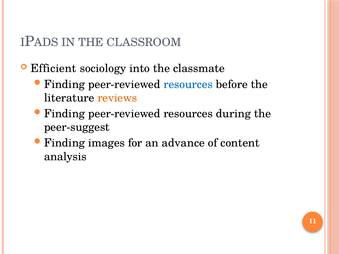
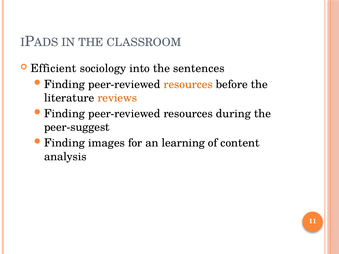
classmate: classmate -> sentences
resources at (188, 84) colour: blue -> orange
advance: advance -> learning
